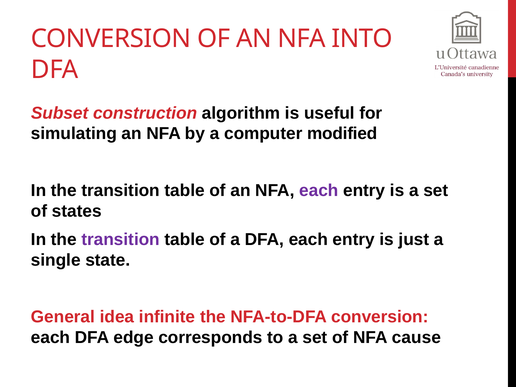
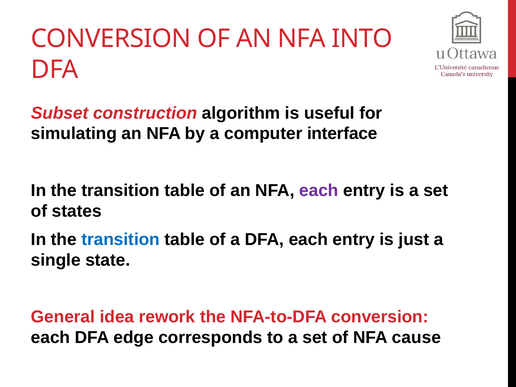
modified: modified -> interface
transition at (121, 239) colour: purple -> blue
infinite: infinite -> rework
